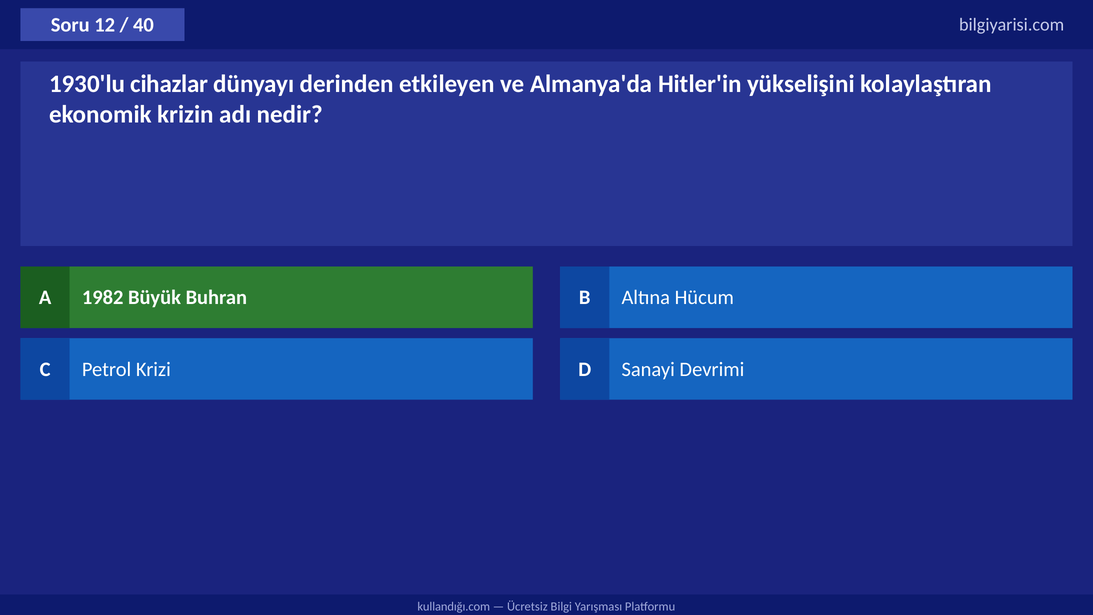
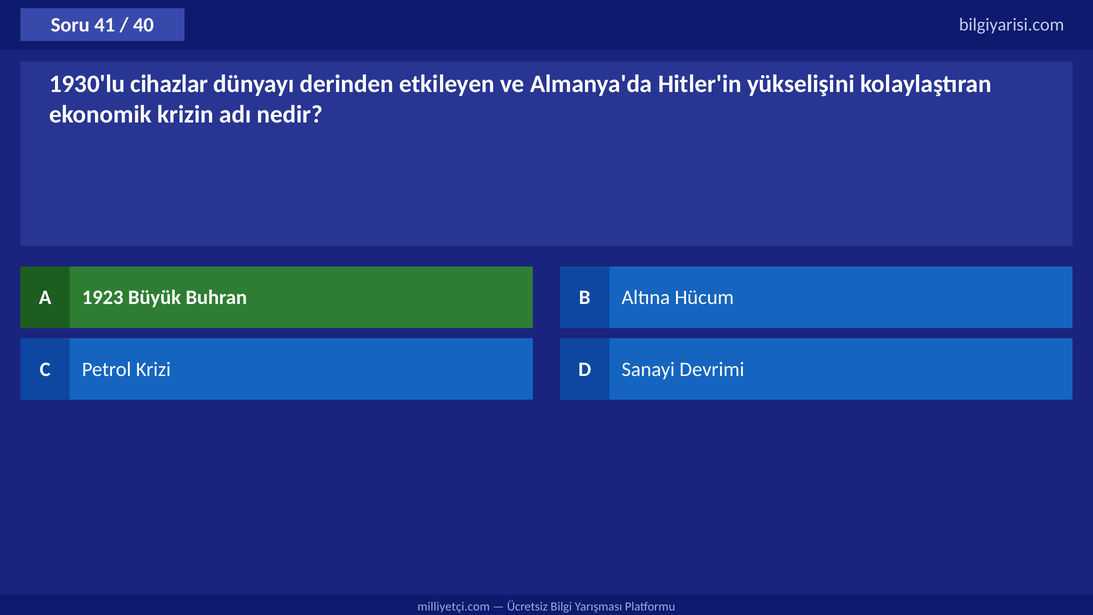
12: 12 -> 41
1982: 1982 -> 1923
kullandığı.com: kullandığı.com -> milliyetçi.com
